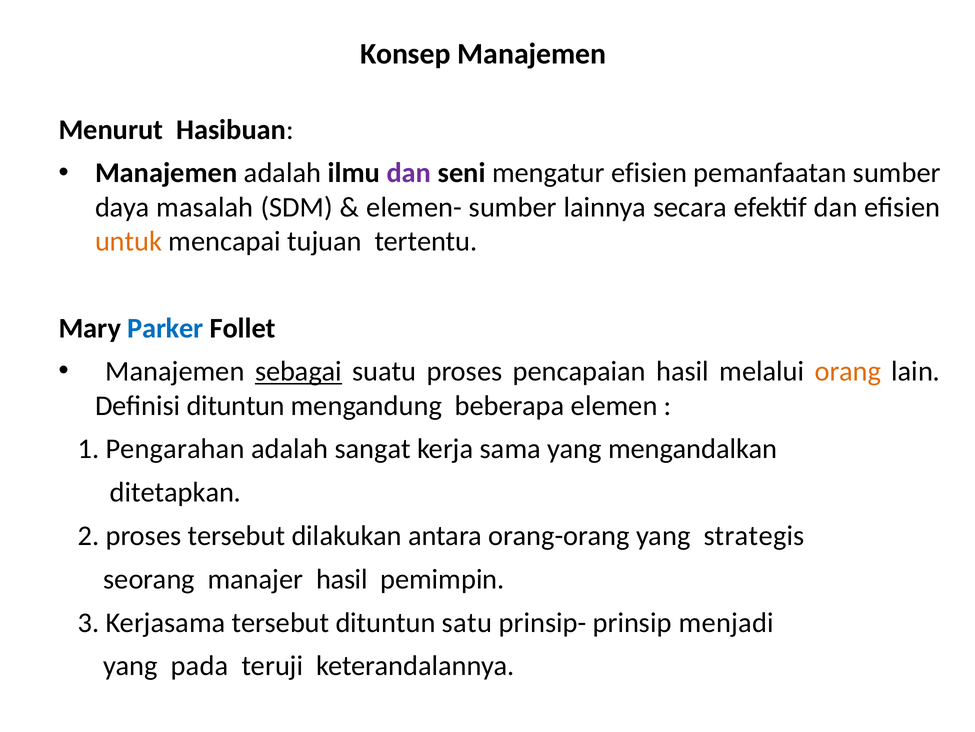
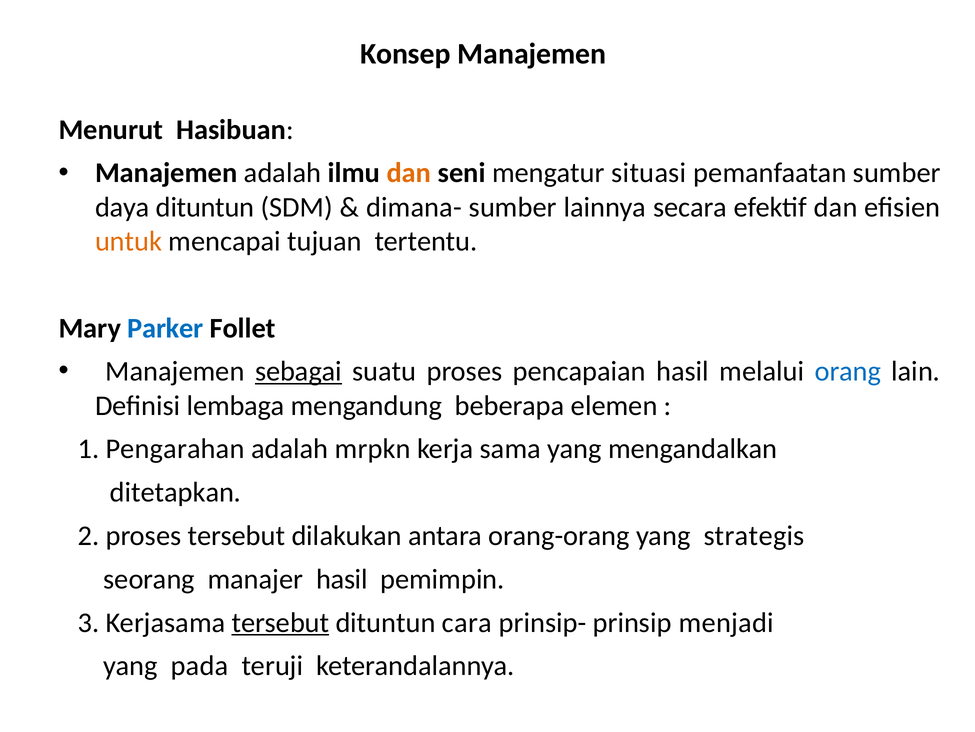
dan at (409, 173) colour: purple -> orange
mengatur efisien: efisien -> situasi
daya masalah: masalah -> dituntun
elemen-: elemen- -> dimana-
orang colour: orange -> blue
Definisi dituntun: dituntun -> lembaga
sangat: sangat -> mrpkn
tersebut at (280, 622) underline: none -> present
satu: satu -> cara
